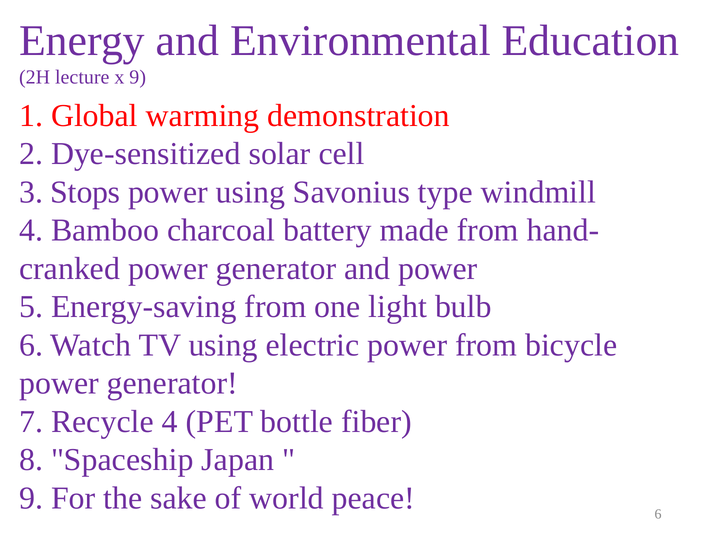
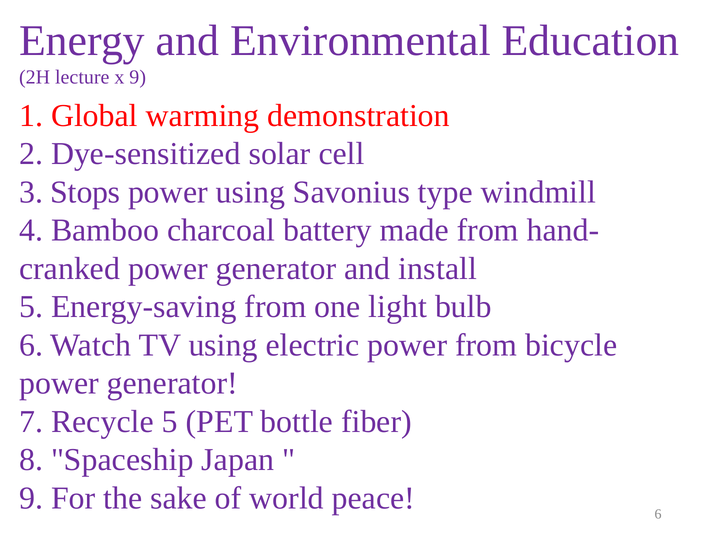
and power: power -> install
Recycle 4: 4 -> 5
